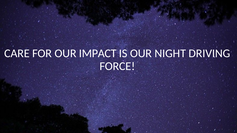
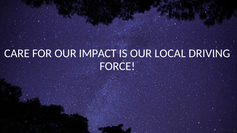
NIGHT: NIGHT -> LOCAL
